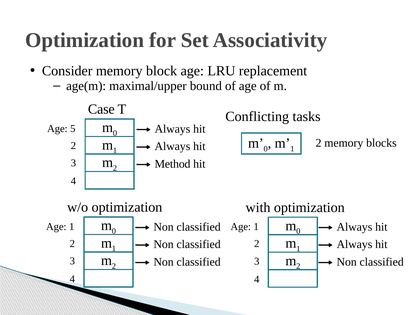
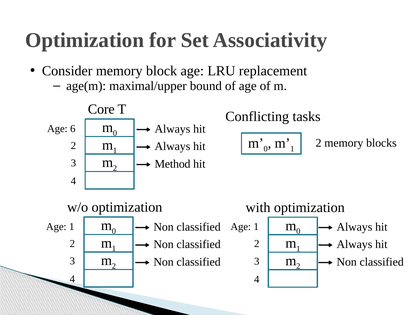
Case: Case -> Core
5: 5 -> 6
